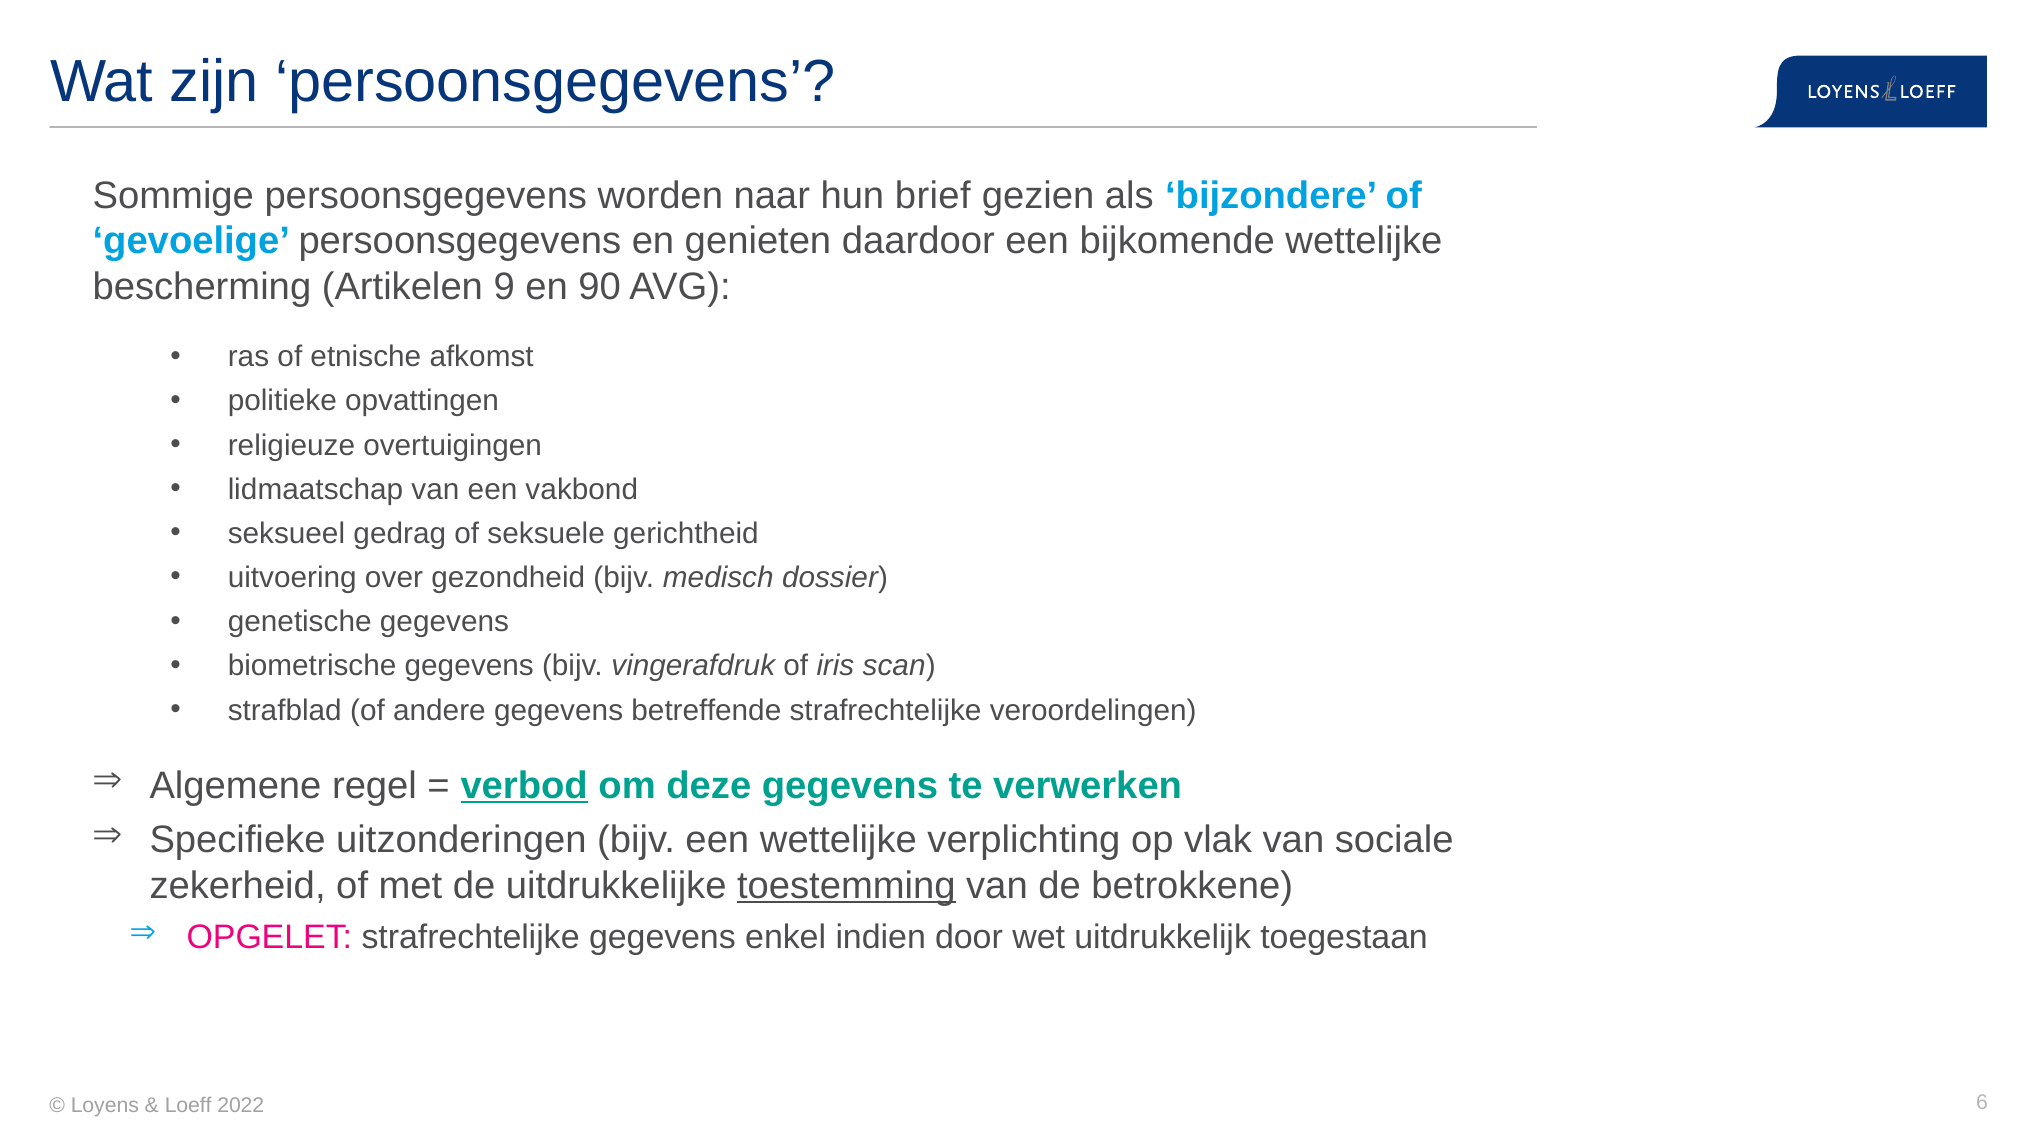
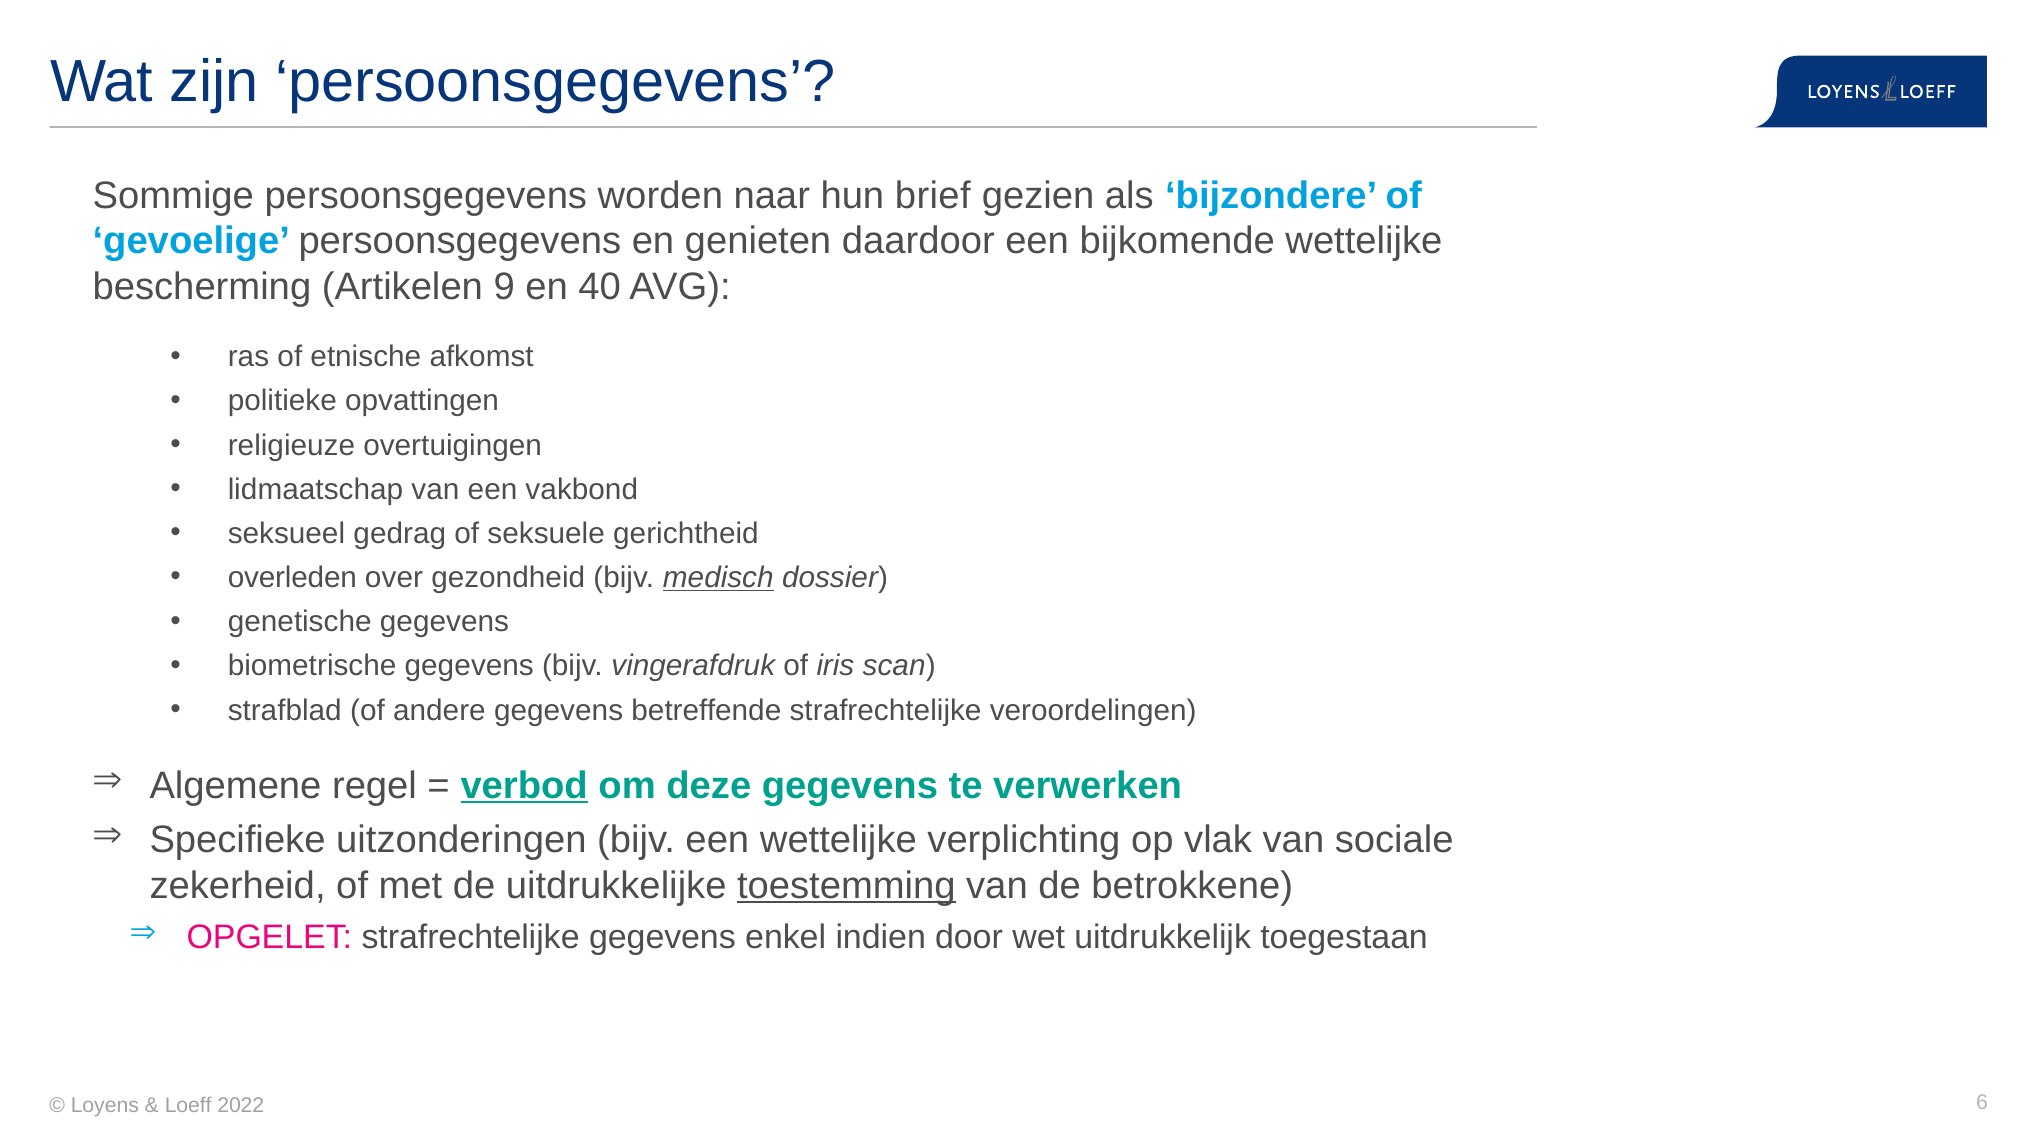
90: 90 -> 40
uitvoering: uitvoering -> overleden
medisch underline: none -> present
